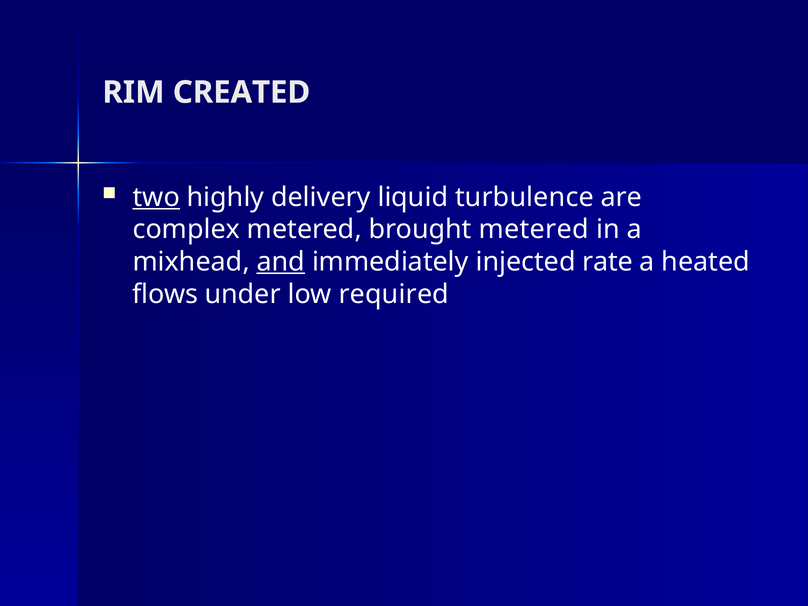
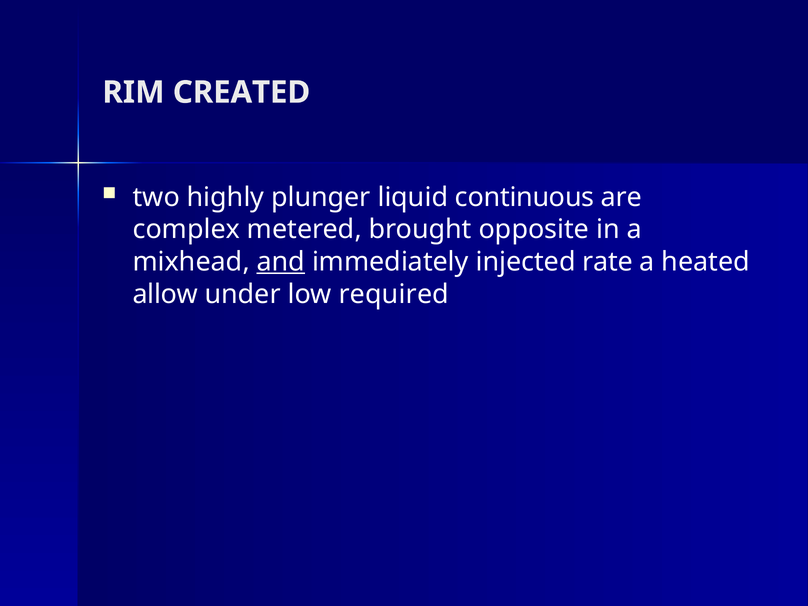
two underline: present -> none
delivery: delivery -> plunger
turbulence: turbulence -> continuous
brought metered: metered -> opposite
flows: flows -> allow
